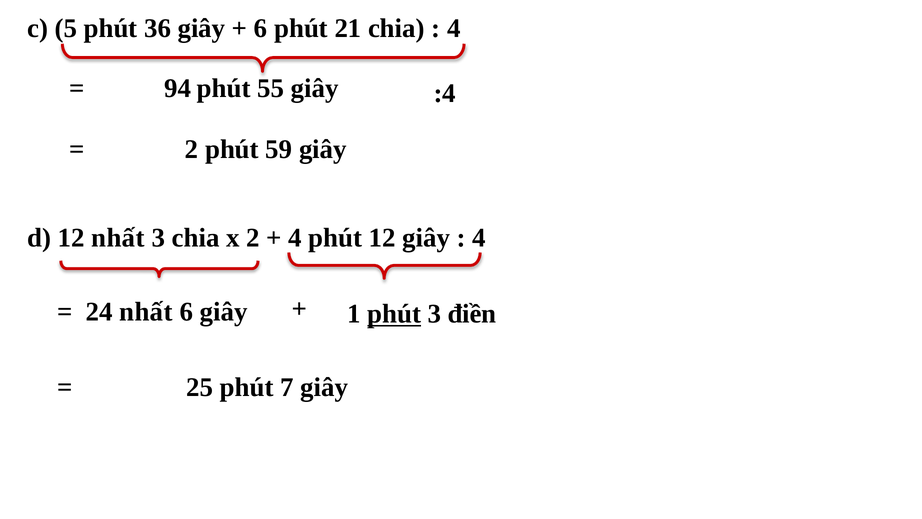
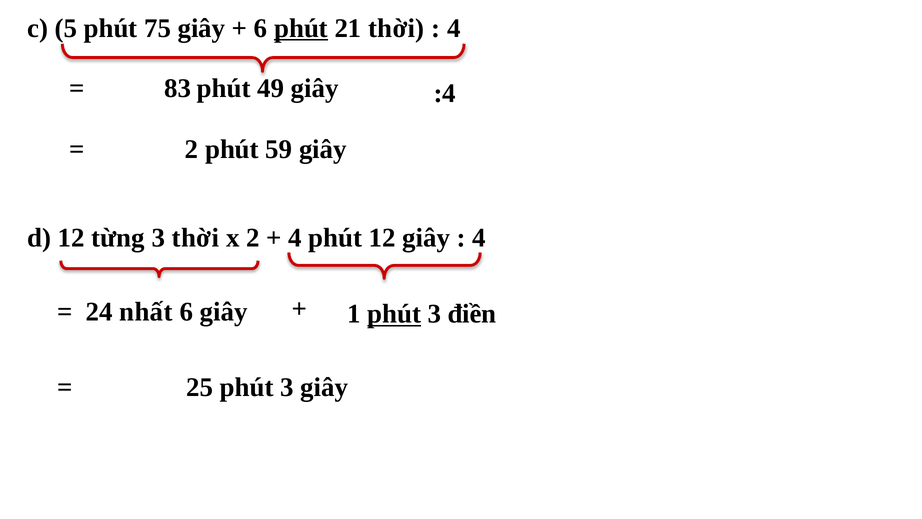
36: 36 -> 75
phút at (301, 28) underline: none -> present
21 chia: chia -> thời
94: 94 -> 83
55: 55 -> 49
12 nhất: nhất -> từng
3 chia: chia -> thời
25 phút 7: 7 -> 3
